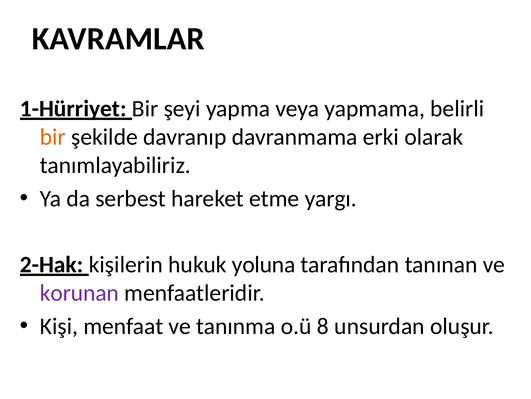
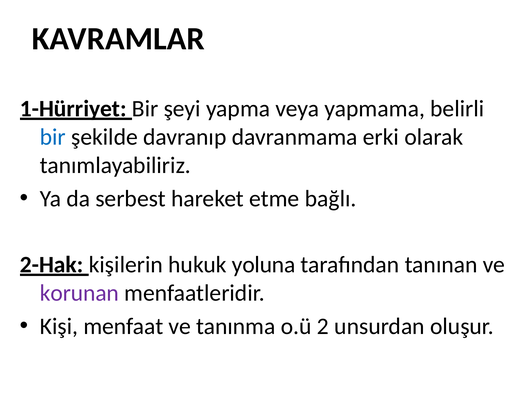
bir at (53, 137) colour: orange -> blue
yargı: yargı -> bağlı
8: 8 -> 2
